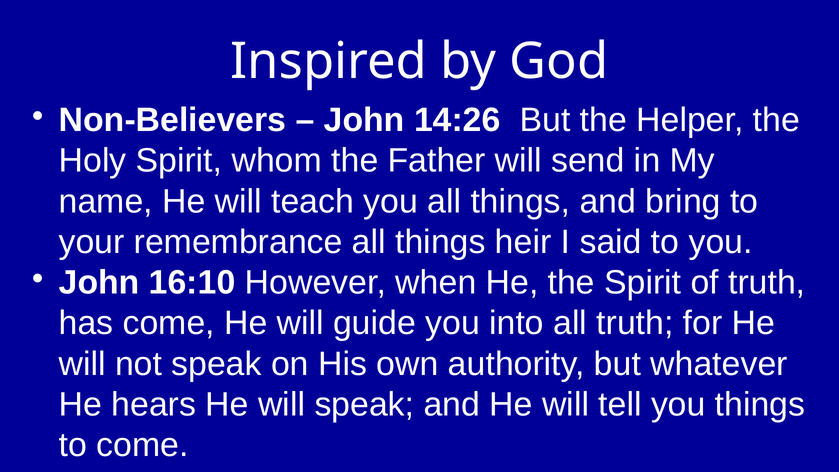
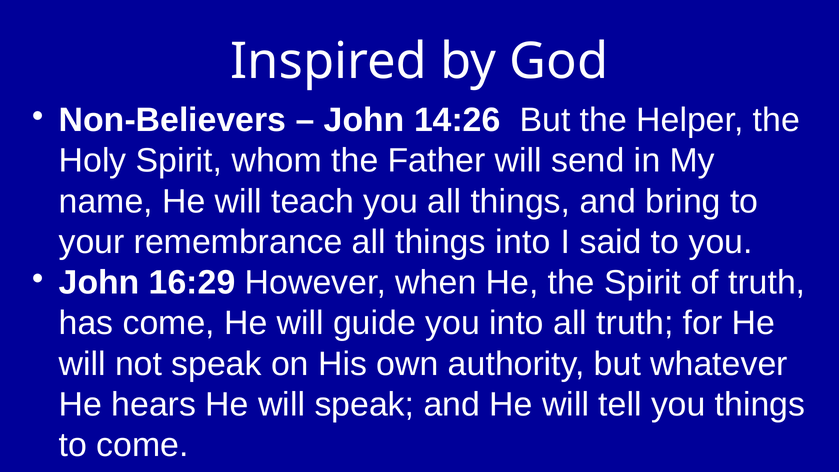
things heir: heir -> into
16:10: 16:10 -> 16:29
